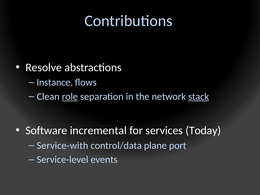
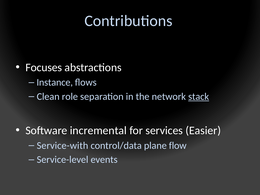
Resolve: Resolve -> Focuses
role underline: present -> none
Today: Today -> Easier
port: port -> flow
